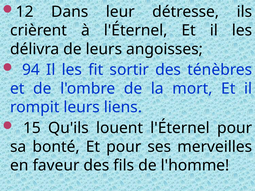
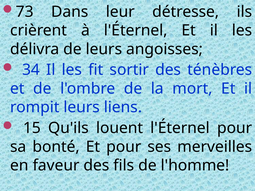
12: 12 -> 73
94: 94 -> 34
